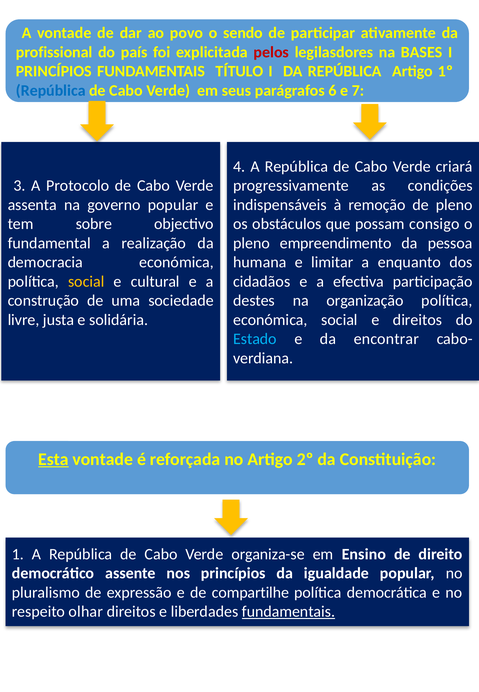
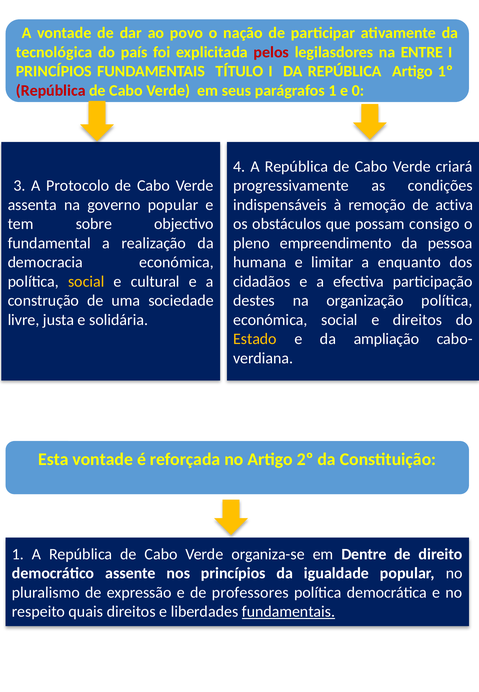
sendo: sendo -> nação
profissional: profissional -> tecnológica
BASES: BASES -> ENTRE
República at (51, 91) colour: blue -> red
parágrafos 6: 6 -> 1
7: 7 -> 0
de pleno: pleno -> activa
Estado colour: light blue -> yellow
encontrar: encontrar -> ampliação
Esta underline: present -> none
Ensino: Ensino -> Dentre
compartilhe: compartilhe -> professores
olhar: olhar -> quais
